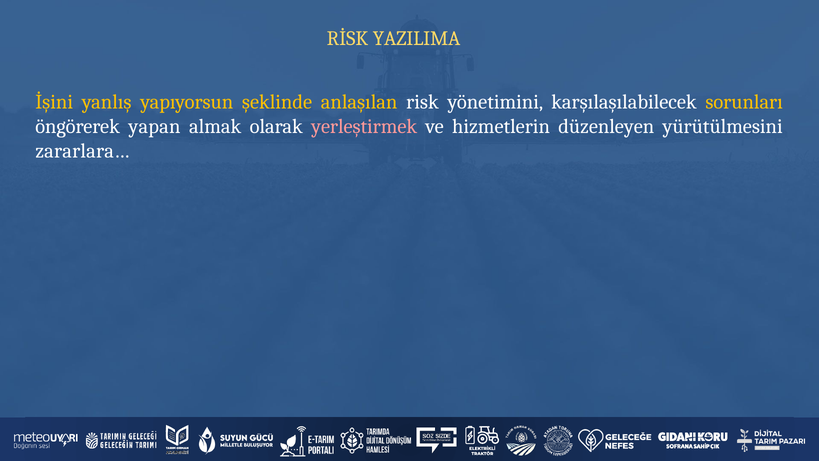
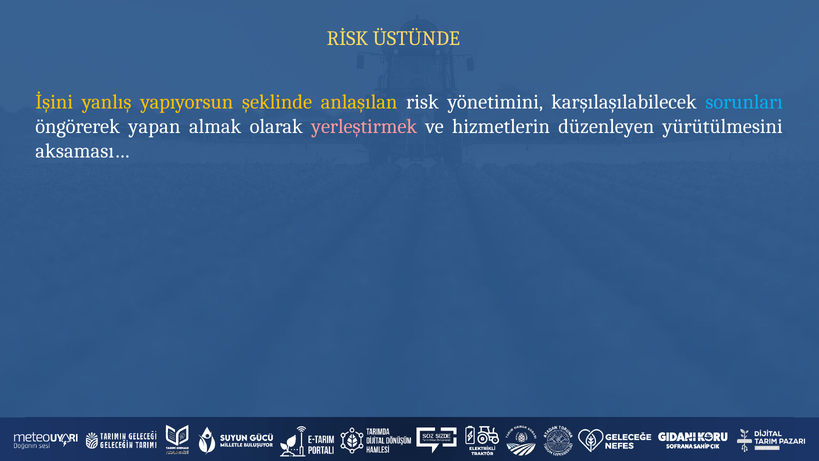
YAZILIMA: YAZILIMA -> ÜSTÜNDE
sorunları colour: yellow -> light blue
zararlara…: zararlara… -> aksaması…
